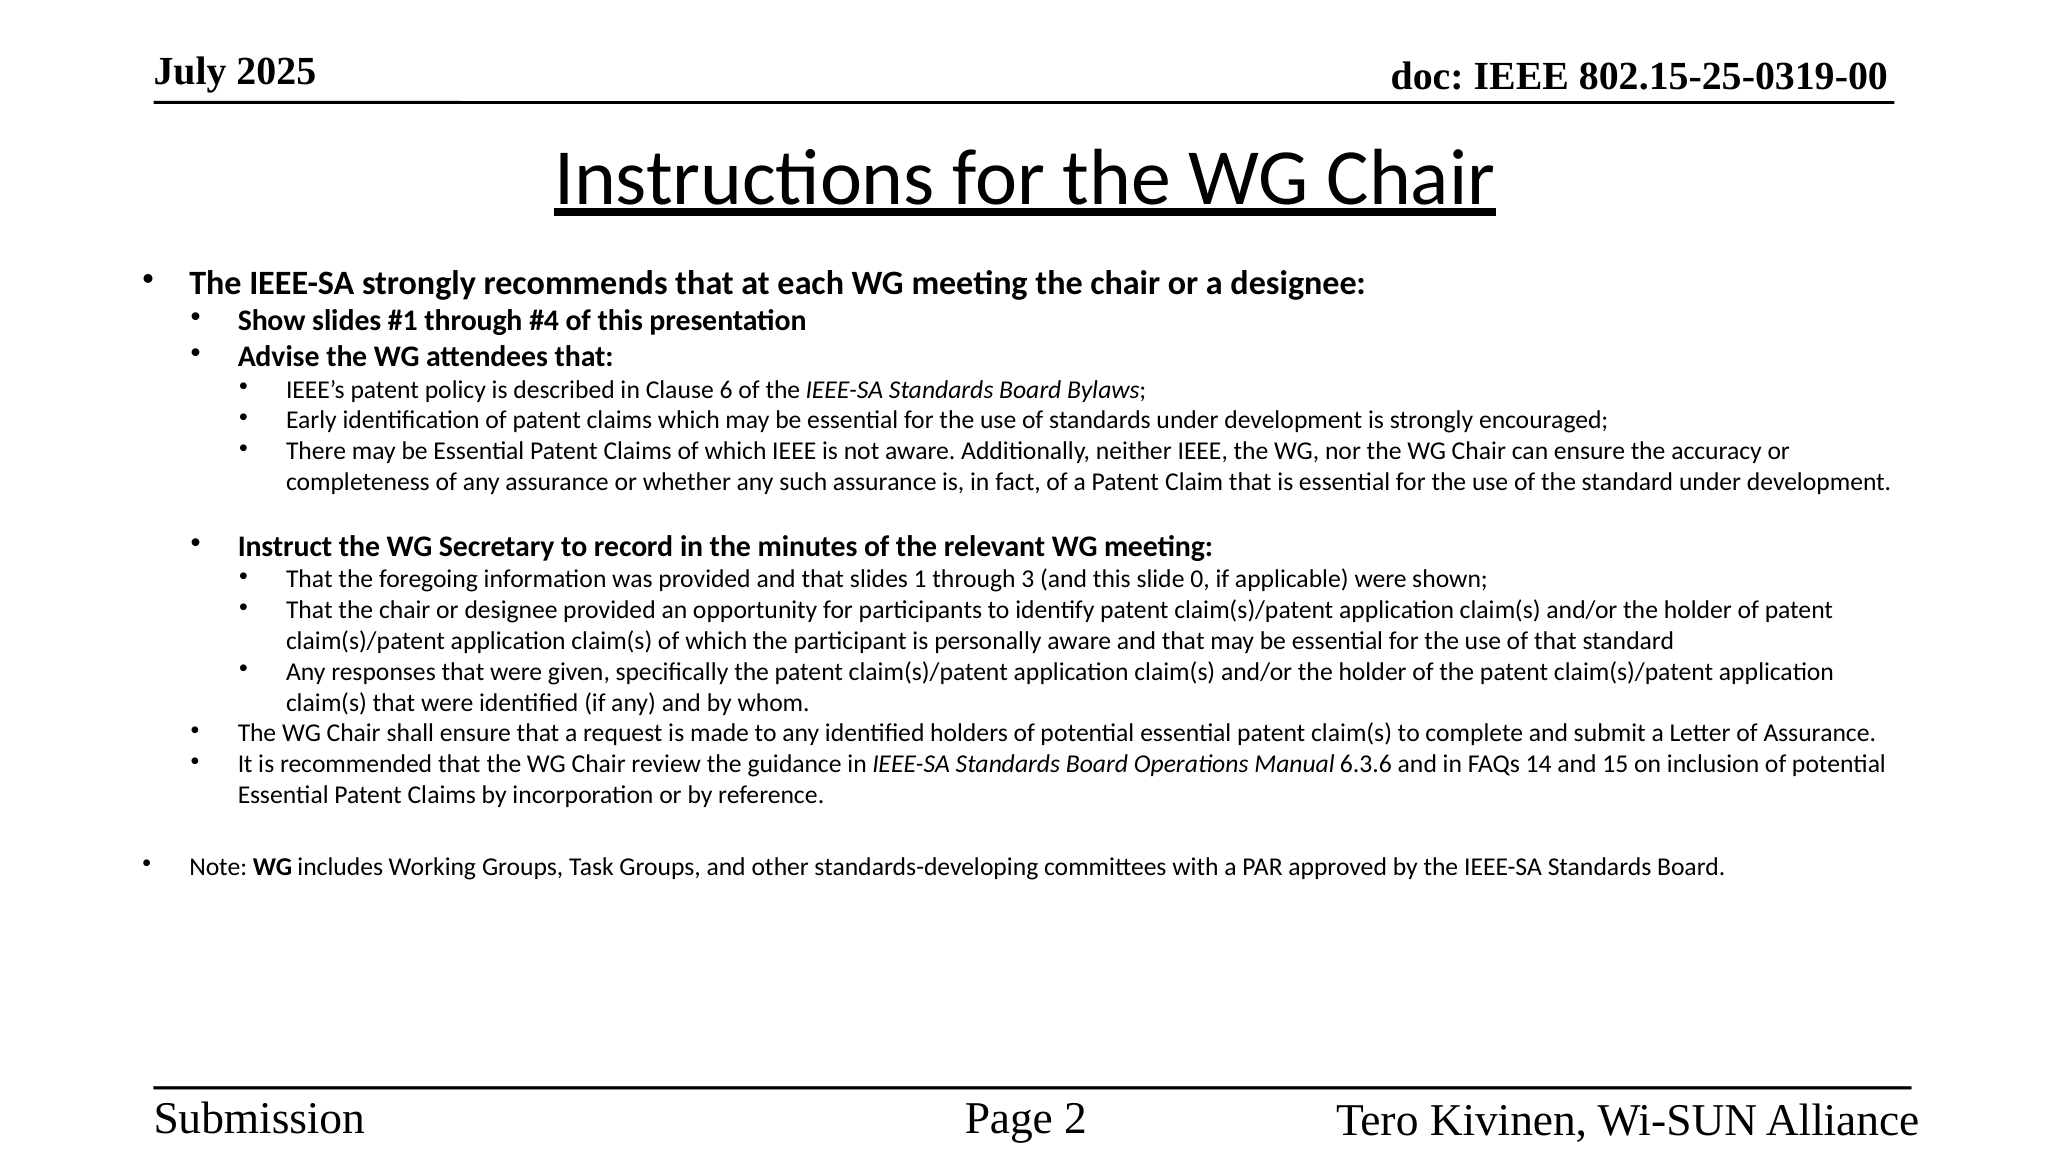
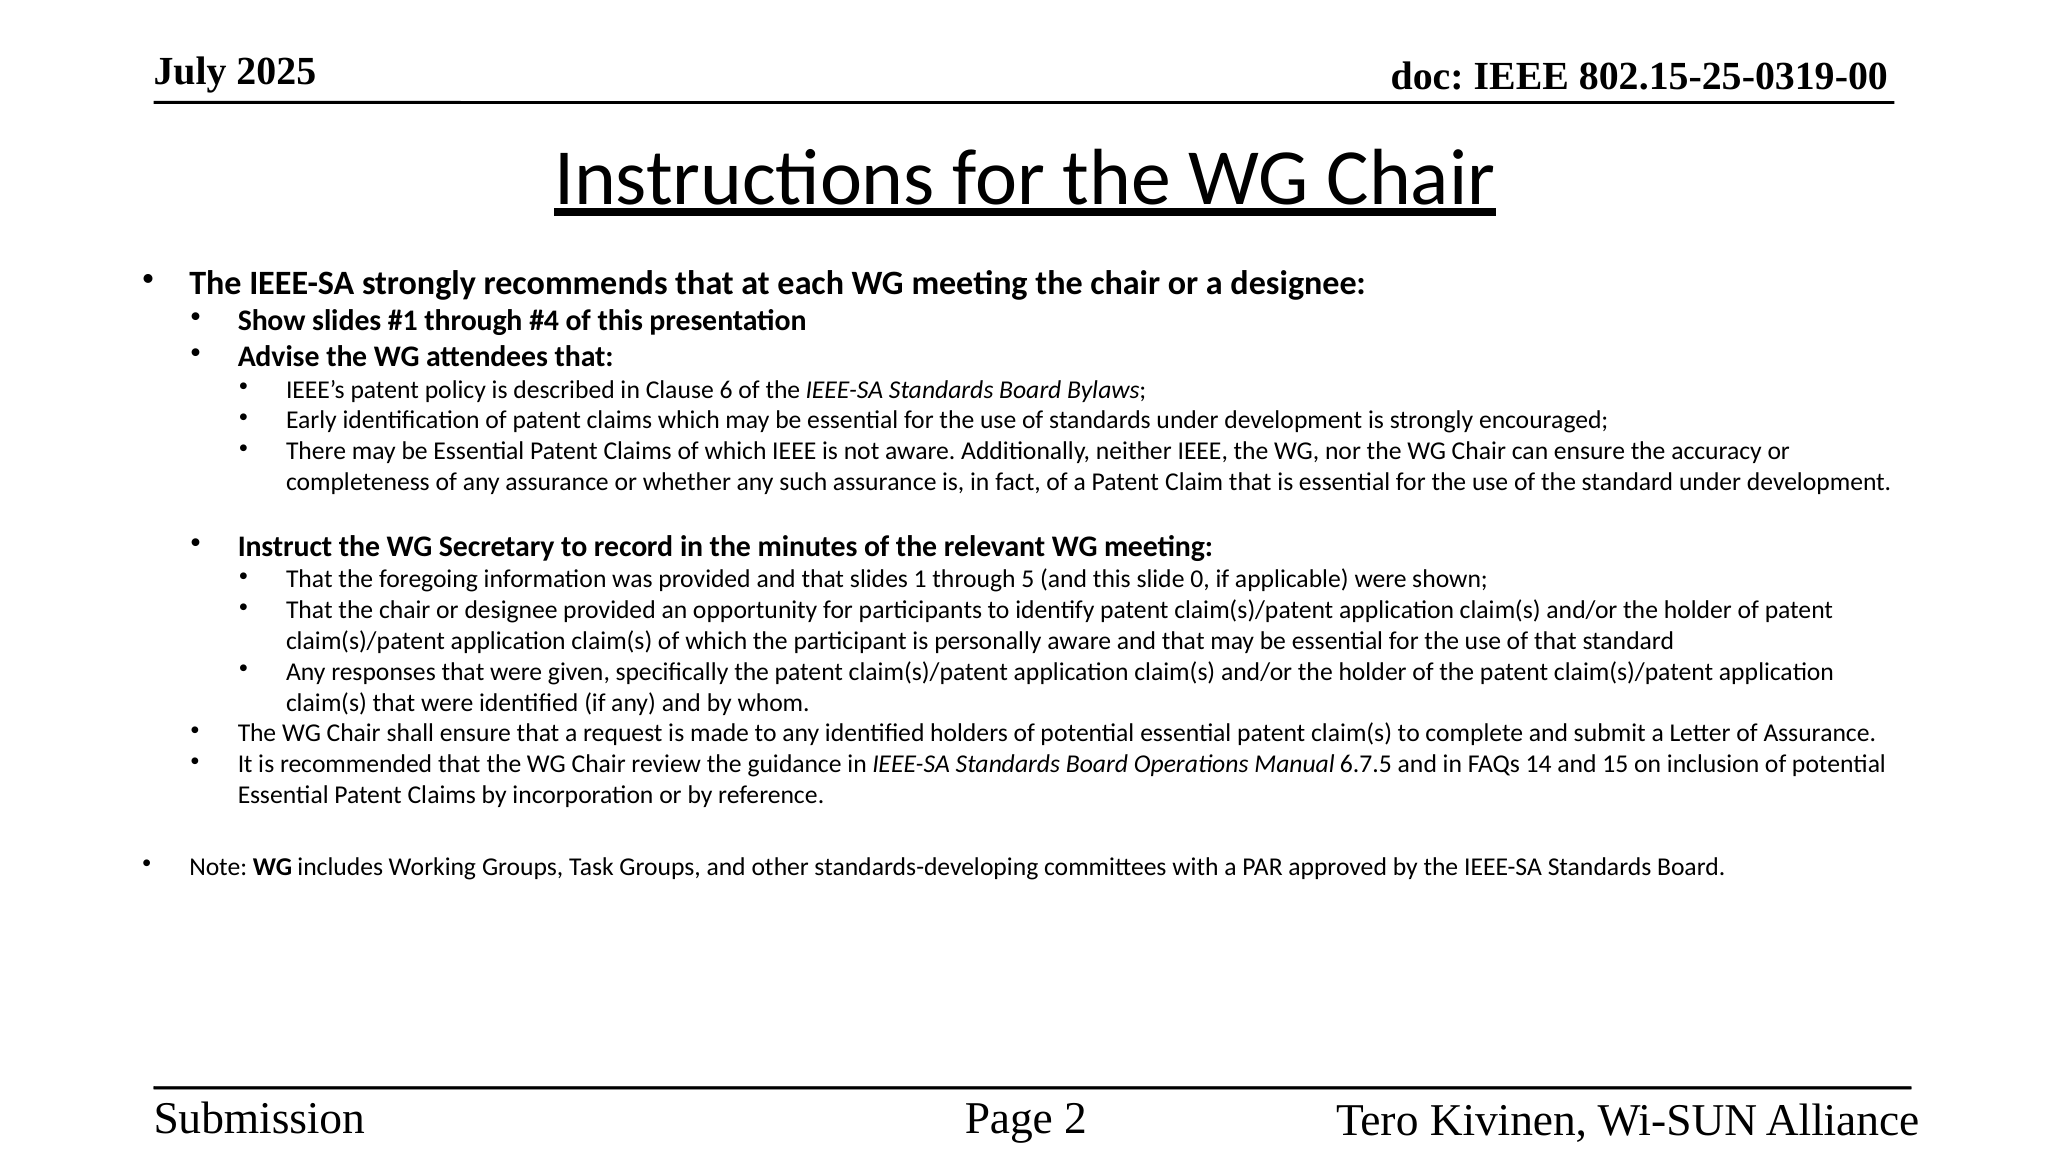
3: 3 -> 5
6.3.6: 6.3.6 -> 6.7.5
